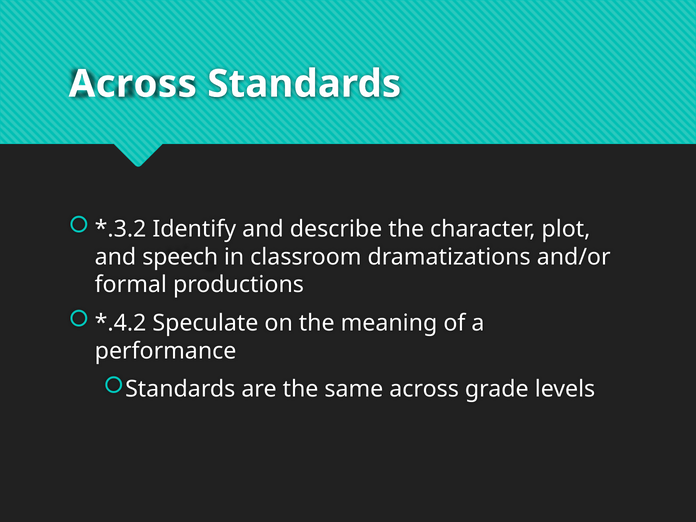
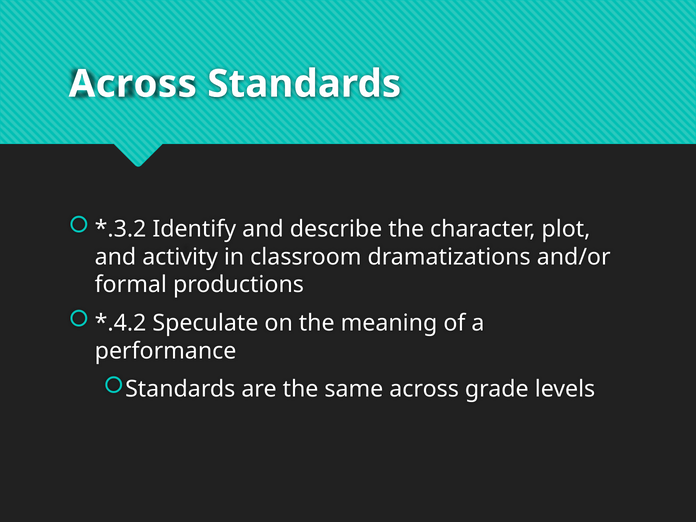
speech: speech -> activity
